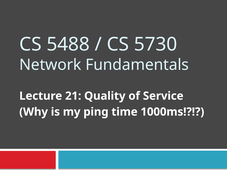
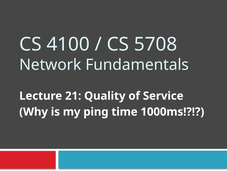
5488: 5488 -> 4100
5730: 5730 -> 5708
